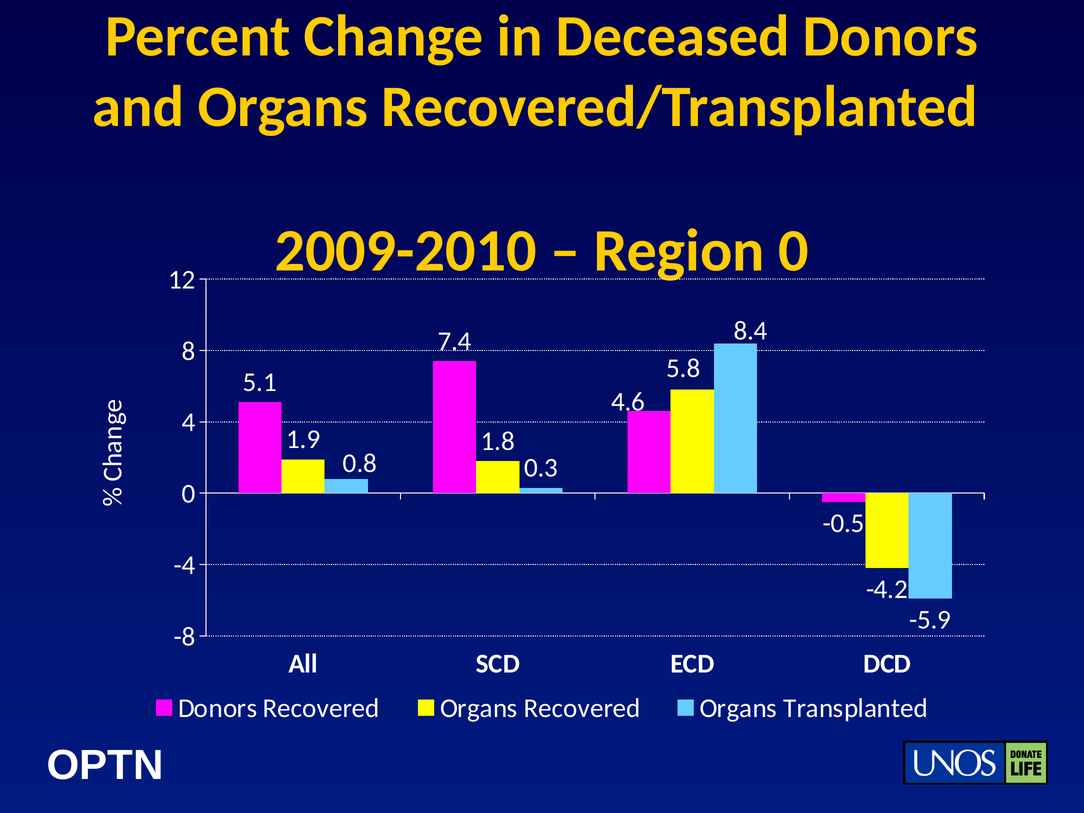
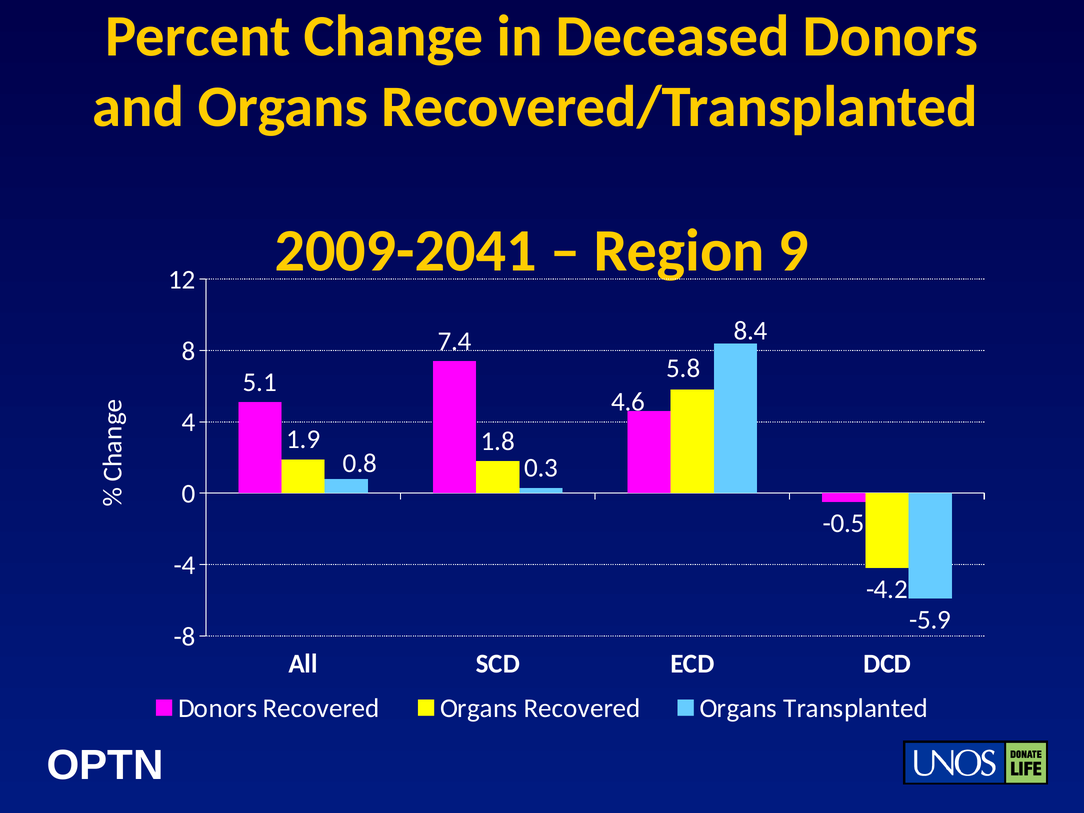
2009-2010: 2009-2010 -> 2009-2041
Region 0: 0 -> 9
